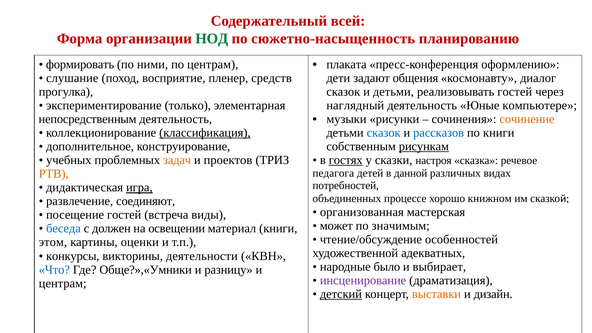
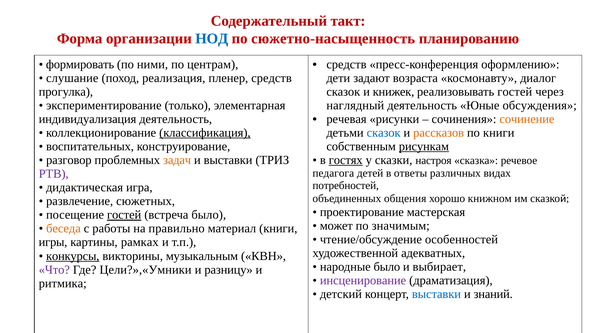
всей: всей -> такт
НОД colour: green -> blue
плаката at (346, 64): плаката -> средств
восприятие: восприятие -> реализация
общения: общения -> возраста
и детьми: детьми -> книжек
компьютере: компьютере -> обсуждения
непосредственным: непосредственным -> индивидуализация
музыки: музыки -> речевая
рассказов colour: blue -> orange
дополнительное: дополнительное -> воспитательных
учебных: учебных -> разговор
и проектов: проектов -> выставки
данной: данной -> ответы
РТВ colour: orange -> purple
игра underline: present -> none
процессе: процессе -> общения
соединяют: соединяют -> сюжетных
организованная: организованная -> проектирование
гостей at (124, 215) underline: none -> present
встреча виды: виды -> было
беседа colour: blue -> orange
должен: должен -> работы
освещении: освещении -> правильно
этом: этом -> игры
оценки: оценки -> рамках
конкурсы underline: none -> present
деятельности: деятельности -> музыкальным
Что colour: blue -> purple
Обще?»,«Умники: Обще?»,«Умники -> Цели?»,«Умники
центрам at (63, 283): центрам -> ритмика
детский underline: present -> none
выставки at (436, 294) colour: orange -> blue
дизайн: дизайн -> знаний
